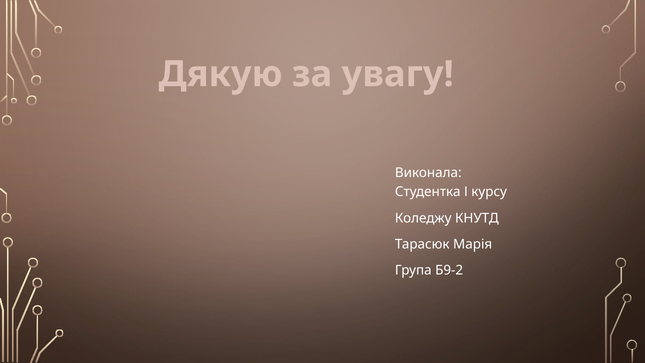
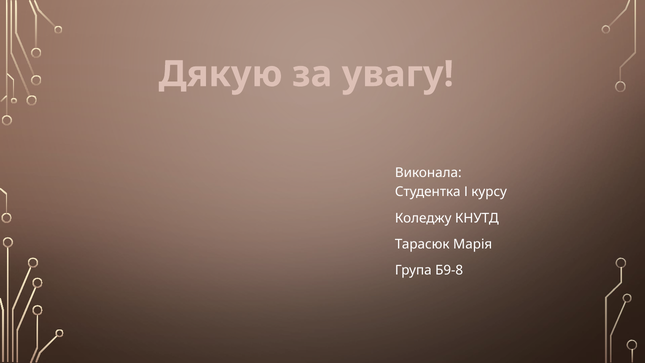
Б9-2: Б9-2 -> Б9-8
